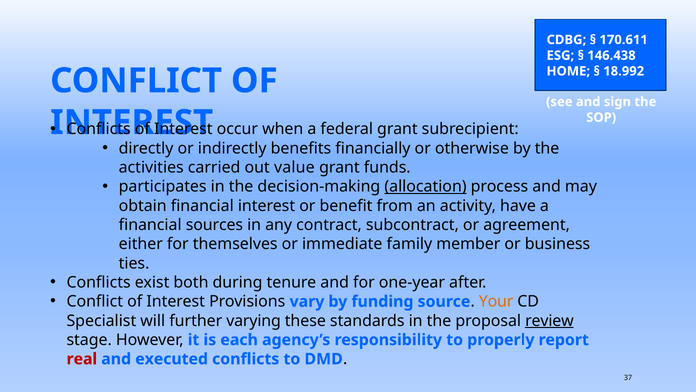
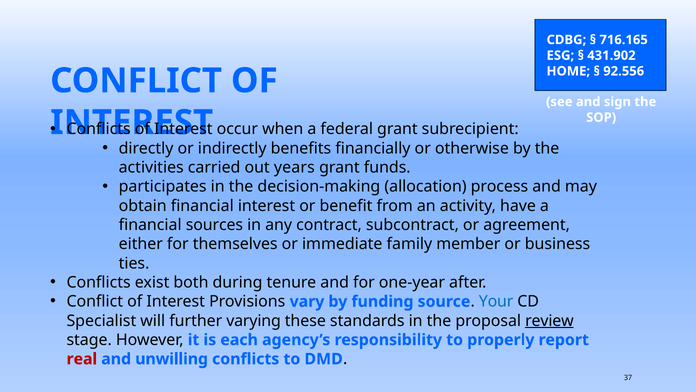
170.611: 170.611 -> 716.165
146.438: 146.438 -> 431.902
18.992: 18.992 -> 92.556
value: value -> years
allocation underline: present -> none
Your colour: orange -> blue
executed: executed -> unwilling
